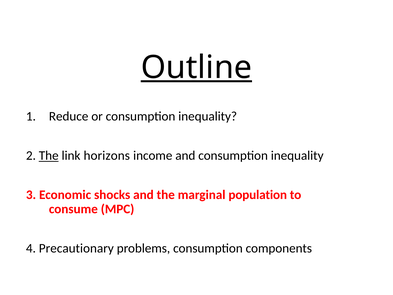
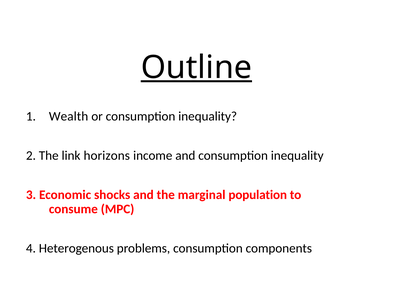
Reduce: Reduce -> Wealth
The at (49, 156) underline: present -> none
Precautionary: Precautionary -> Heterogenous
